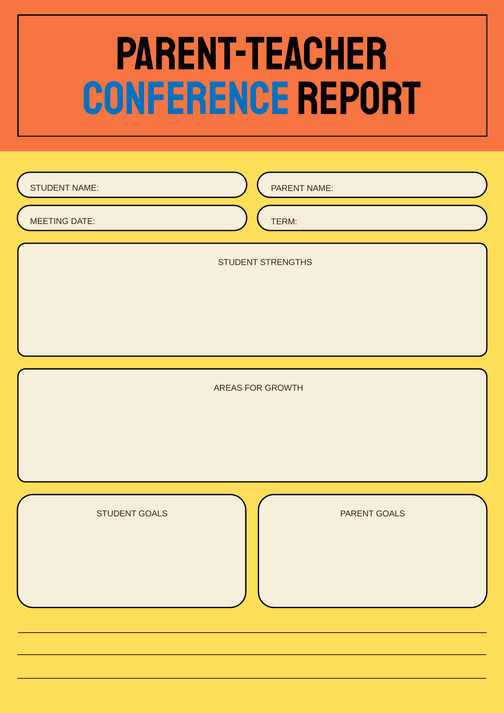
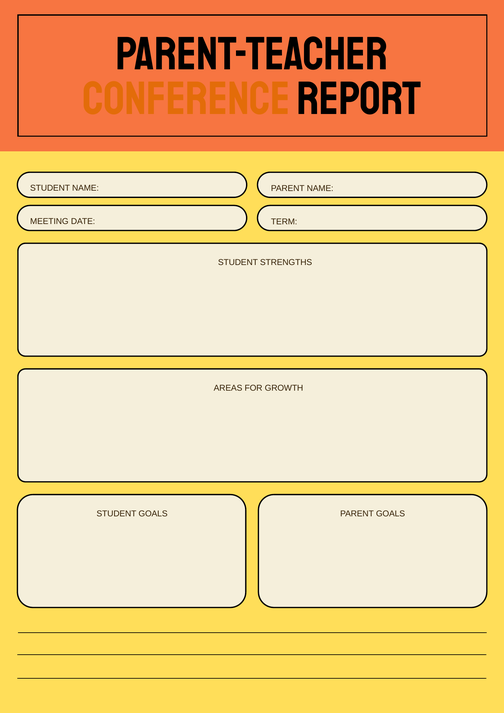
CONFERENCE colour: blue -> orange
